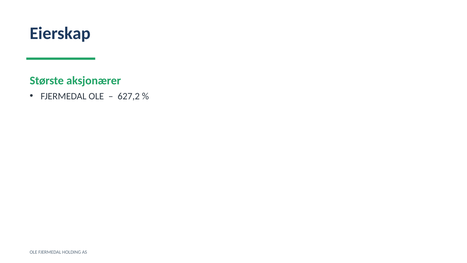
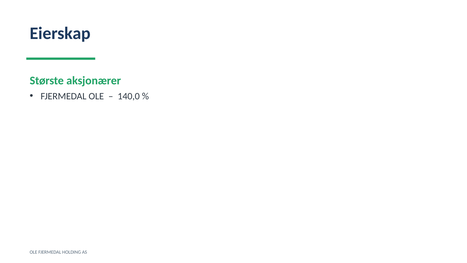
627,2: 627,2 -> 140,0
